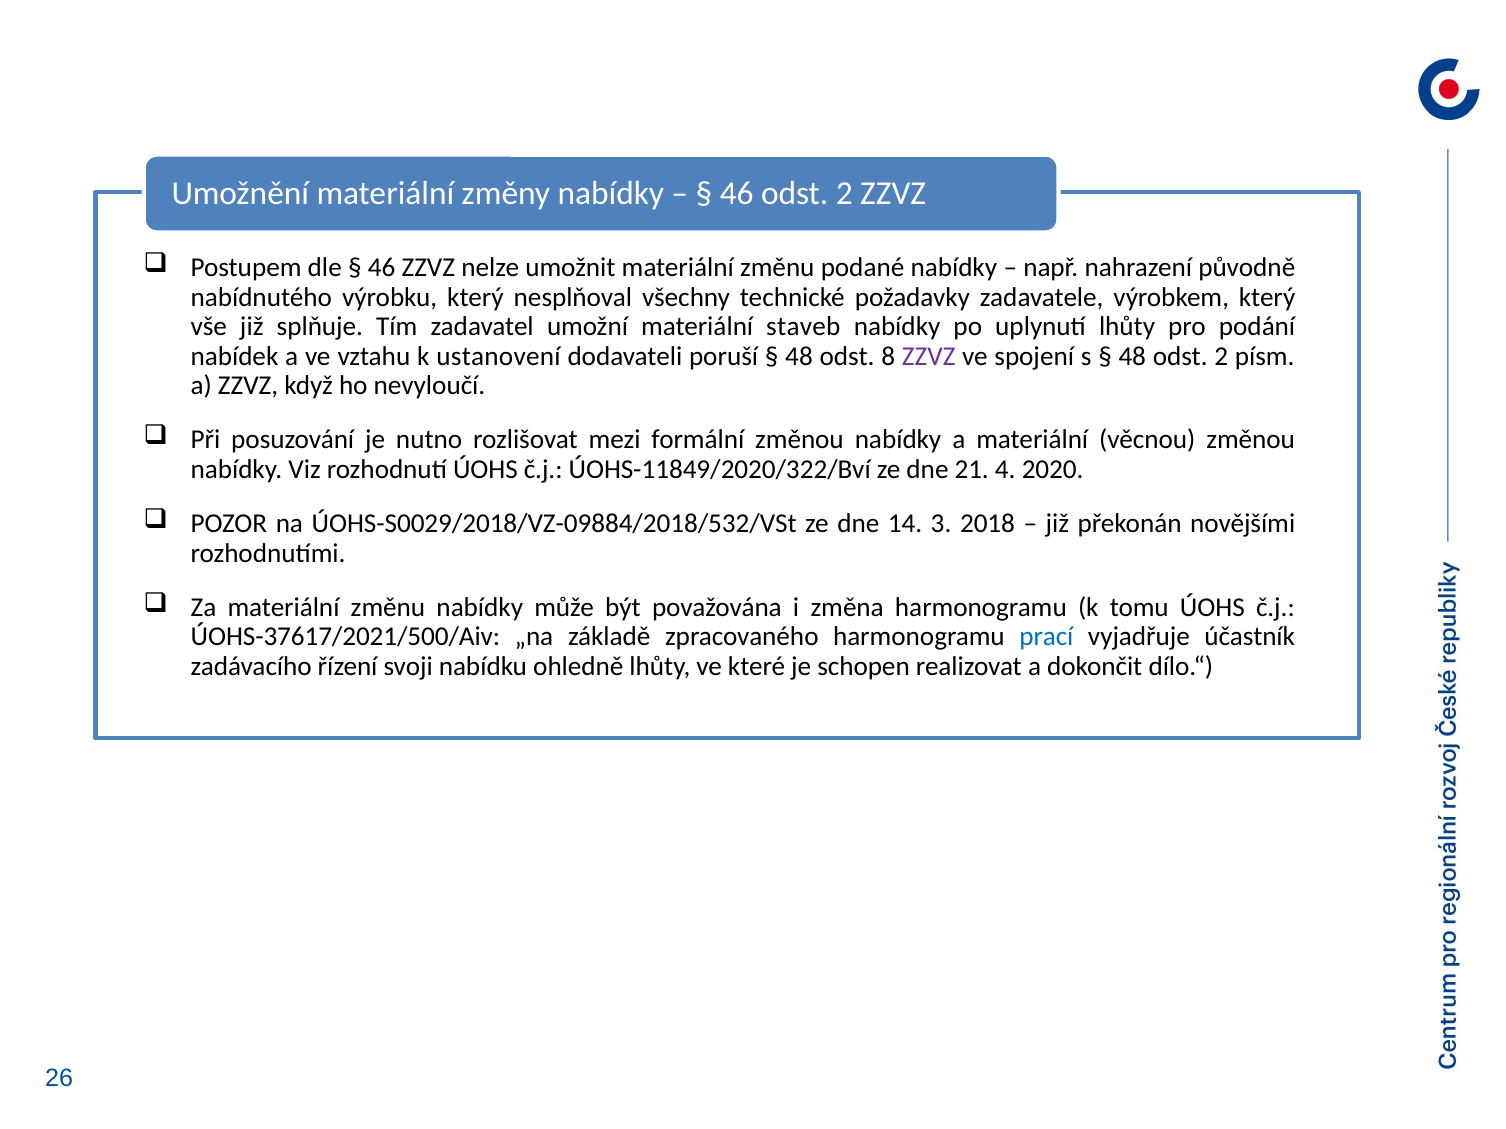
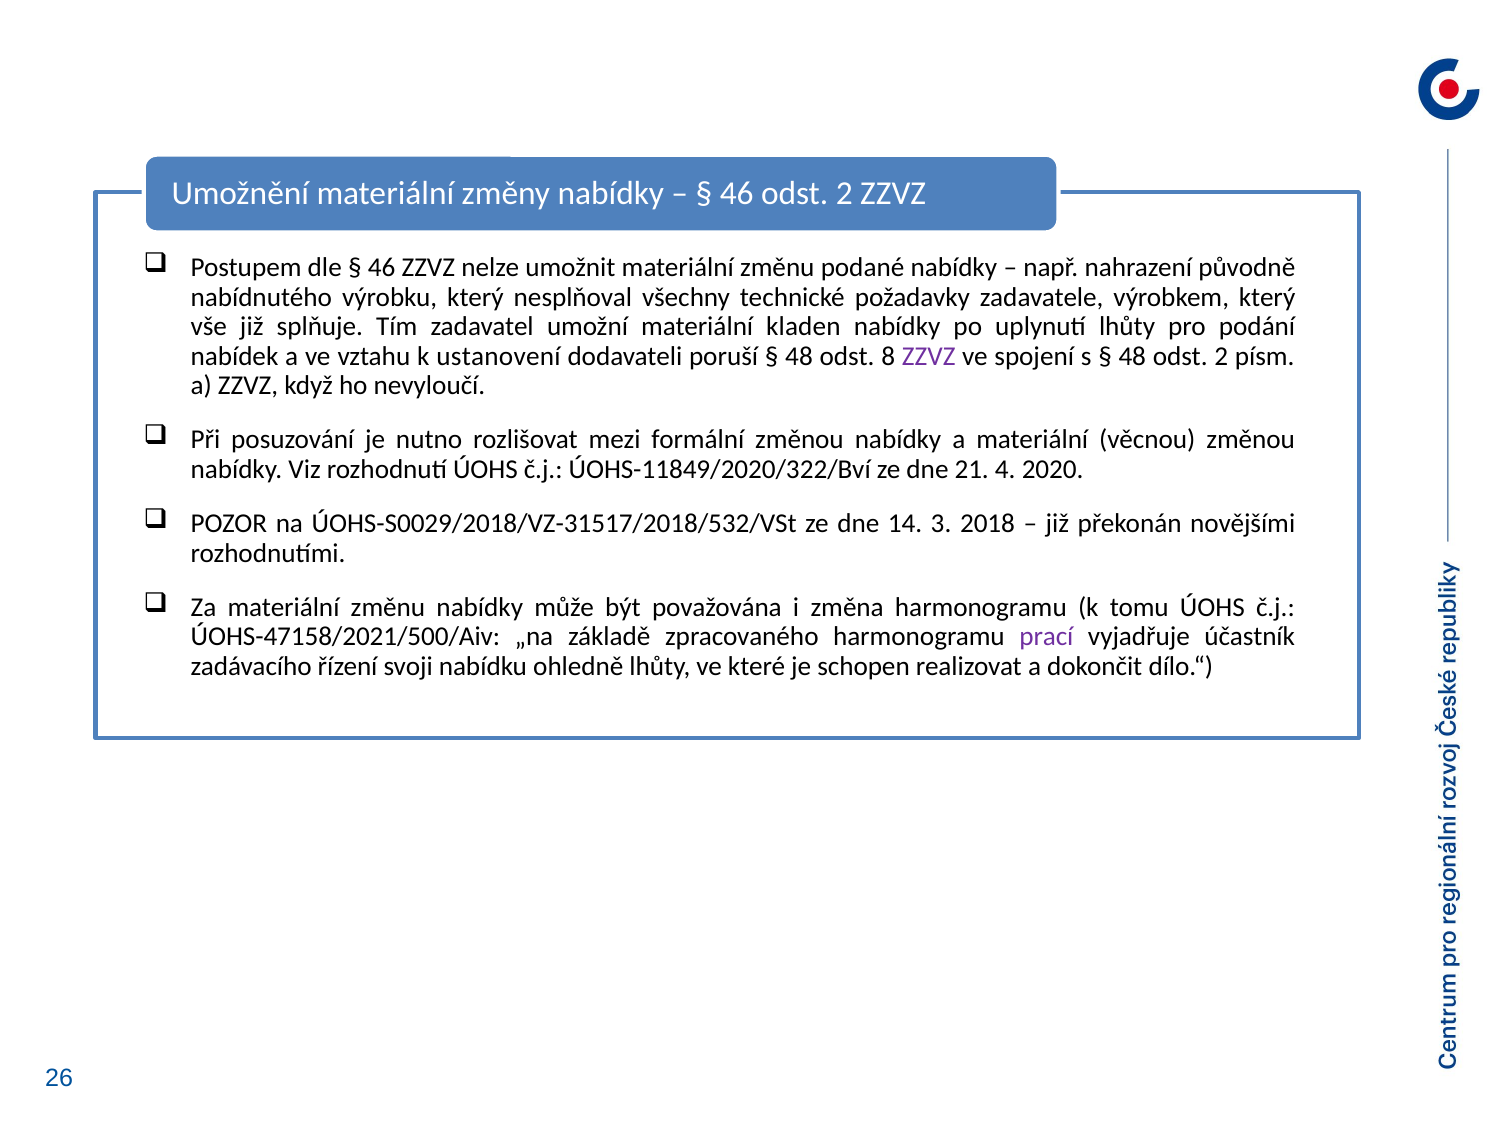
staveb: staveb -> kladen
ÚOHS-S0029/2018/VZ-09884/2018/532/VSt: ÚOHS-S0029/2018/VZ-09884/2018/532/VSt -> ÚOHS-S0029/2018/VZ-31517/2018/532/VSt
ÚOHS-37617/2021/500/Aiv: ÚOHS-37617/2021/500/Aiv -> ÚOHS-47158/2021/500/Aiv
prací colour: blue -> purple
